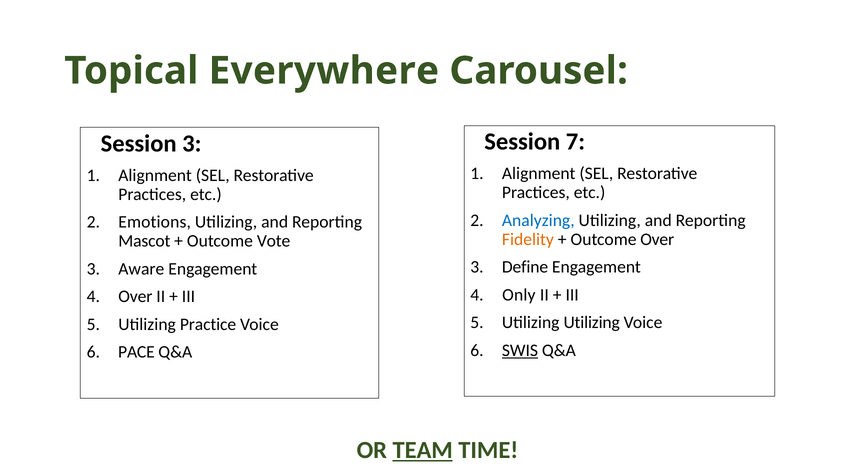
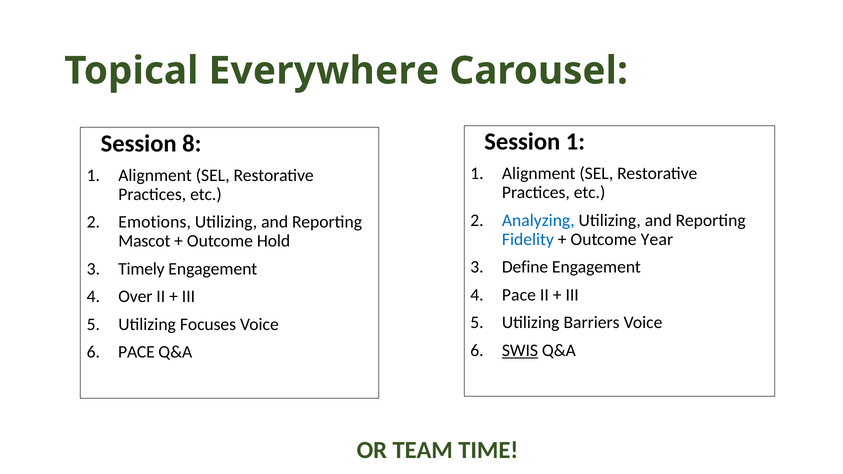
Session 7: 7 -> 1
Session 3: 3 -> 8
Fidelity colour: orange -> blue
Outcome Over: Over -> Year
Vote: Vote -> Hold
Aware: Aware -> Timely
Only at (519, 295): Only -> Pace
Utilizing Utilizing: Utilizing -> Barriers
Practice: Practice -> Focuses
TEAM underline: present -> none
